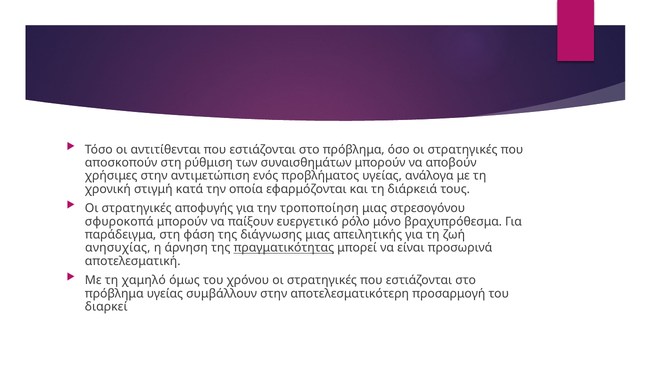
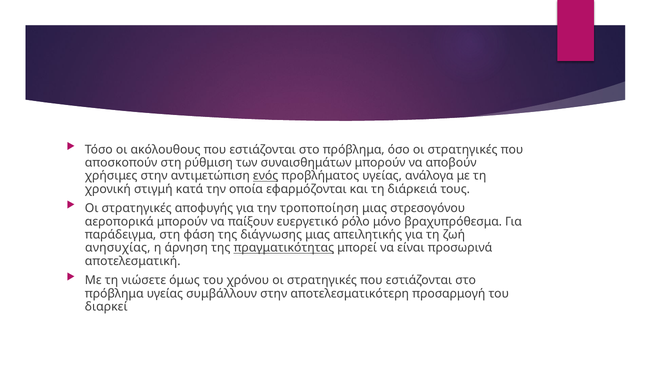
αντιτίθενται: αντιτίθενται -> ακόλουθους
ενός underline: none -> present
σφυροκοπά: σφυροκοπά -> αεροπορικά
χαμηλό: χαμηλό -> νιώσετε
